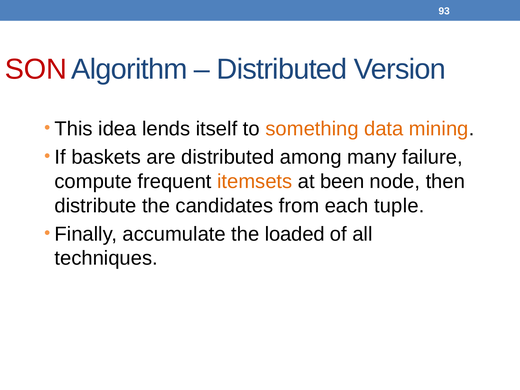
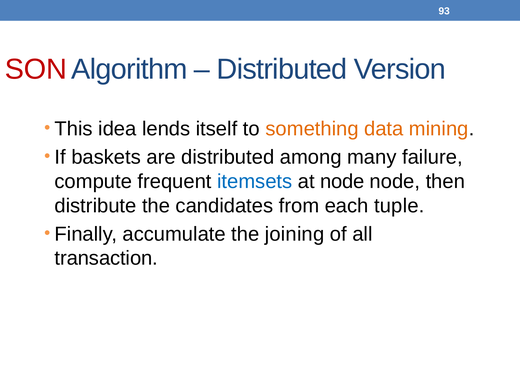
itemsets colour: orange -> blue
at been: been -> node
loaded: loaded -> joining
techniques: techniques -> transaction
